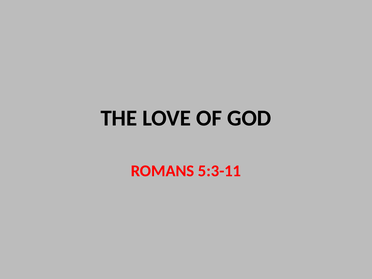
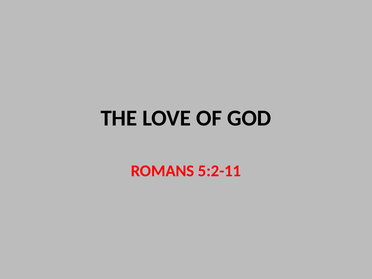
5:3-11: 5:3-11 -> 5:2-11
